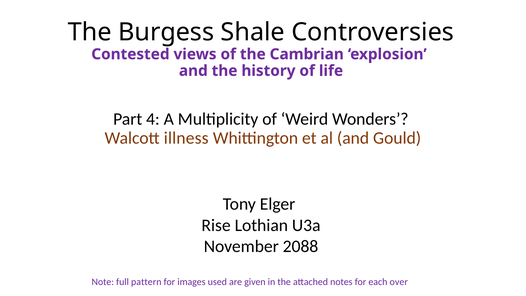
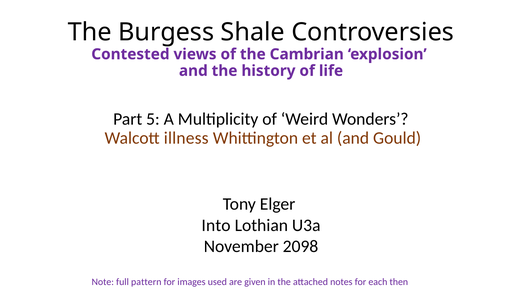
4: 4 -> 5
Rise: Rise -> Into
2088: 2088 -> 2098
over: over -> then
